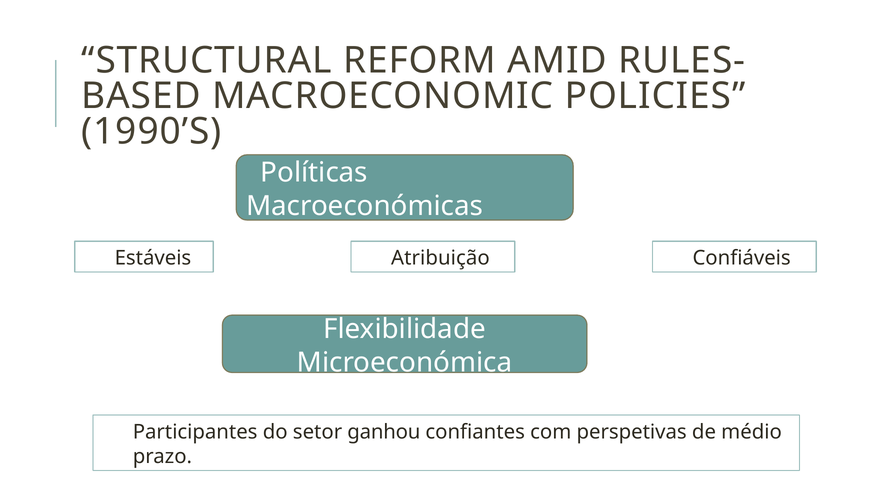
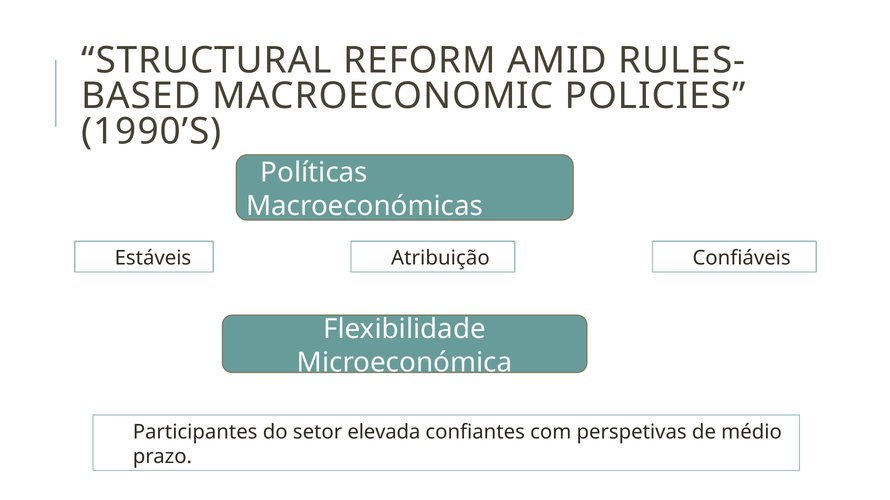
ganhou: ganhou -> elevada
